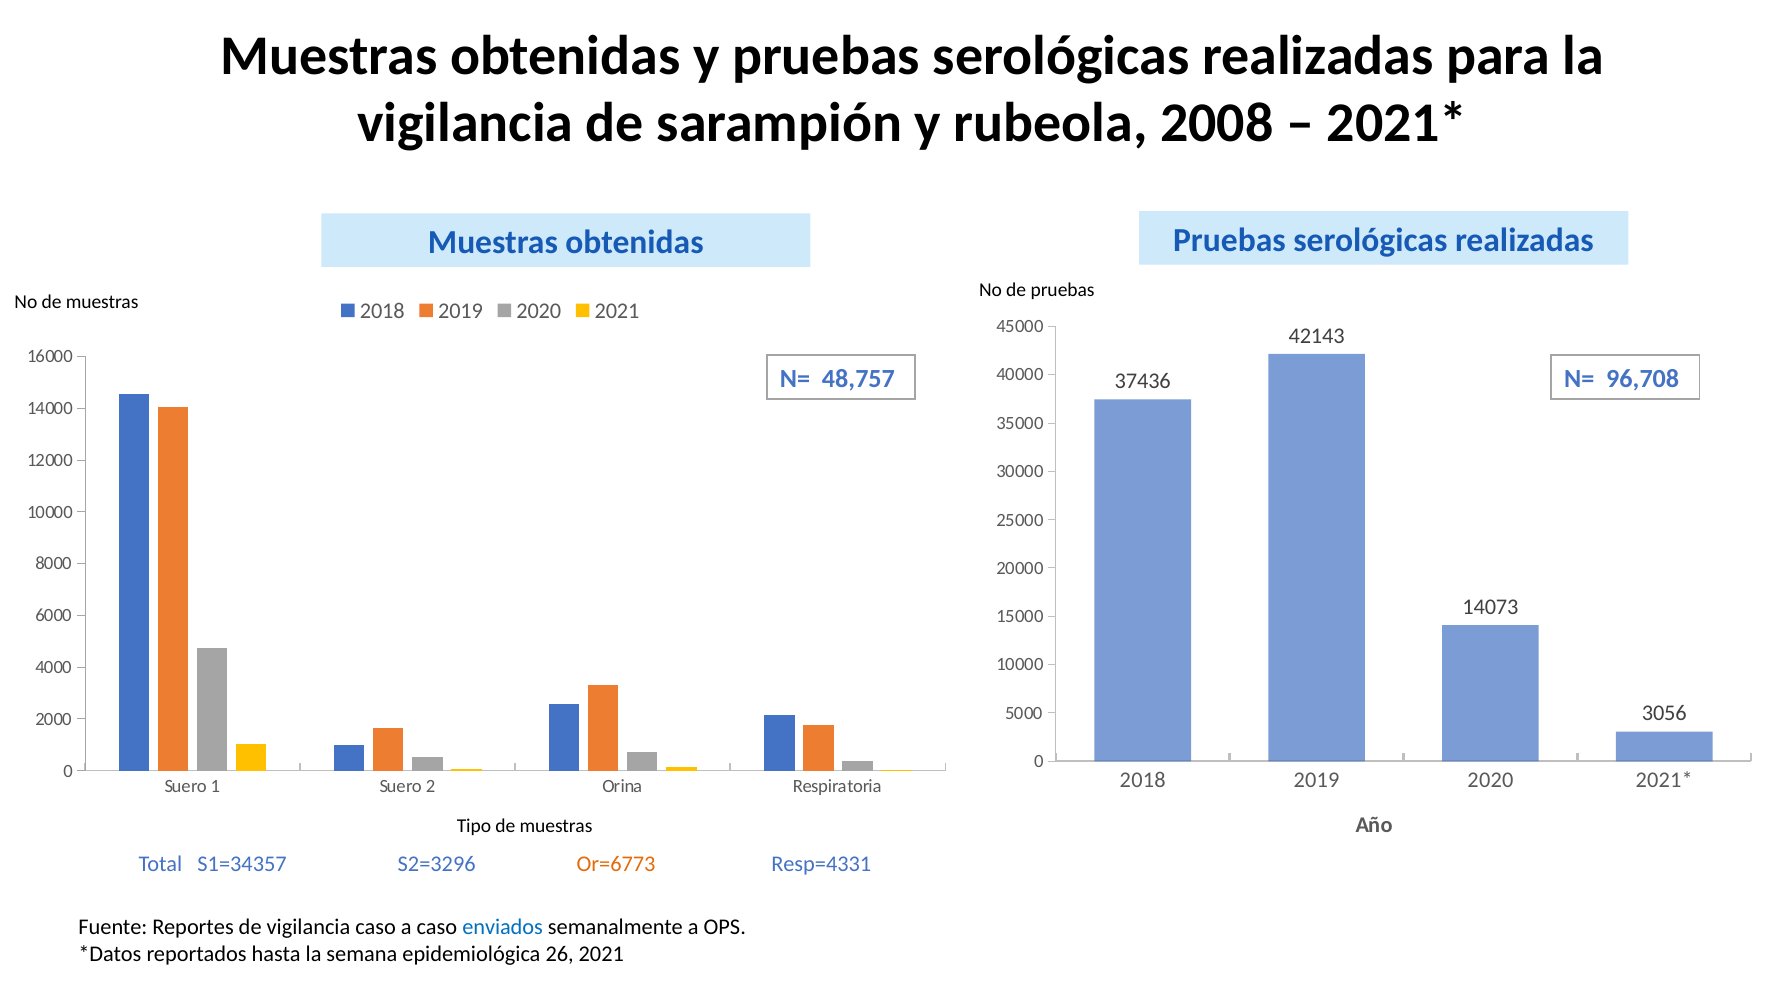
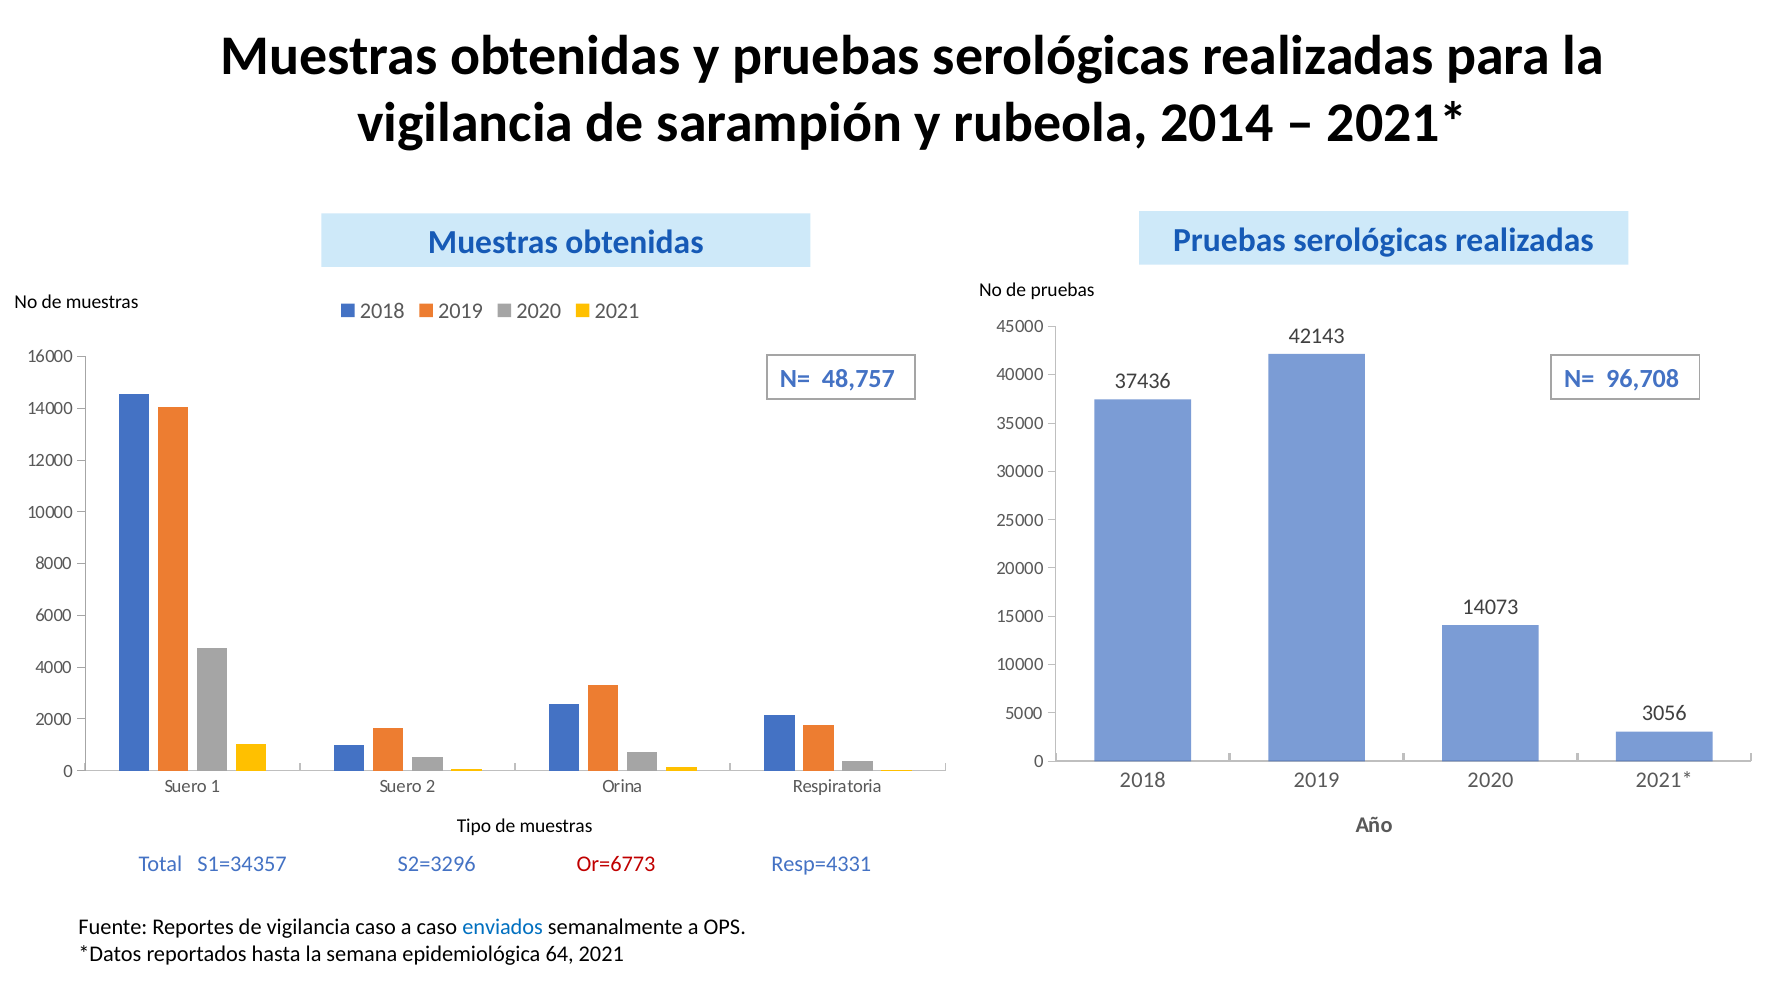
2008: 2008 -> 2014
Or=6773 colour: orange -> red
26: 26 -> 64
